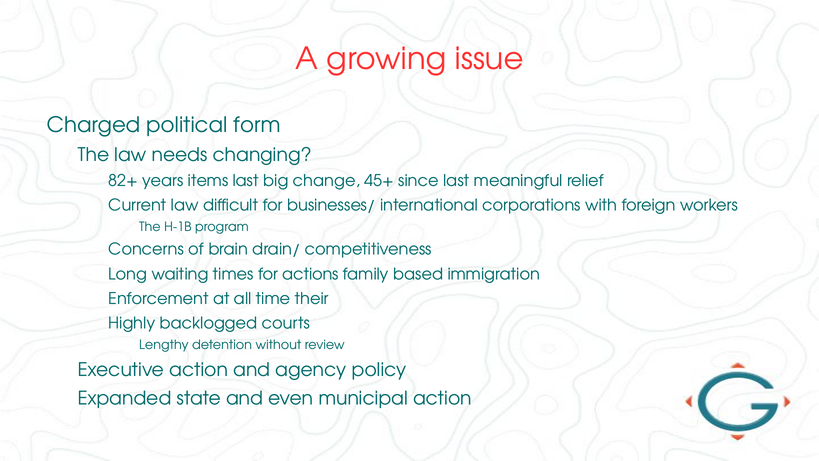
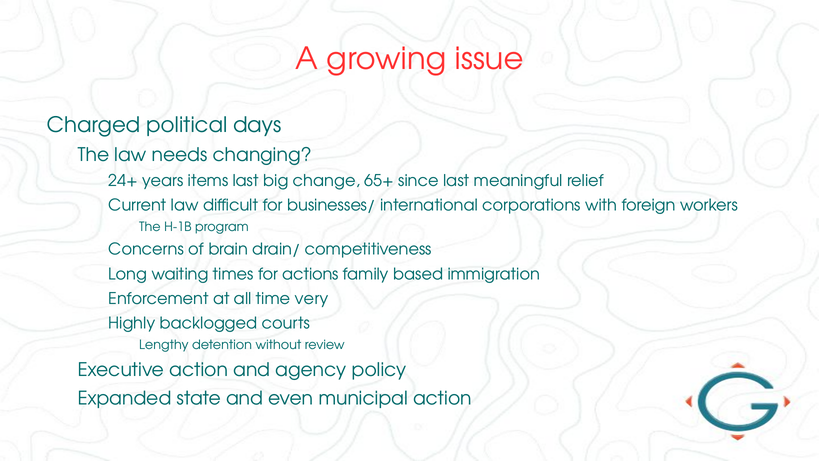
form: form -> days
82+: 82+ -> 24+
45+: 45+ -> 65+
their: their -> very
